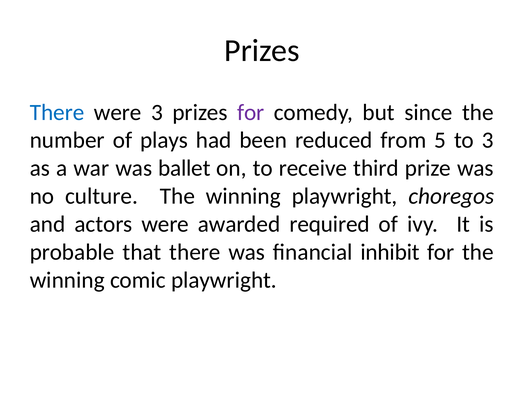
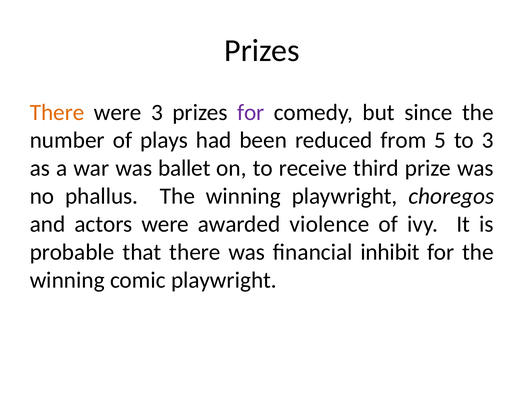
There at (57, 112) colour: blue -> orange
culture: culture -> phallus
required: required -> violence
